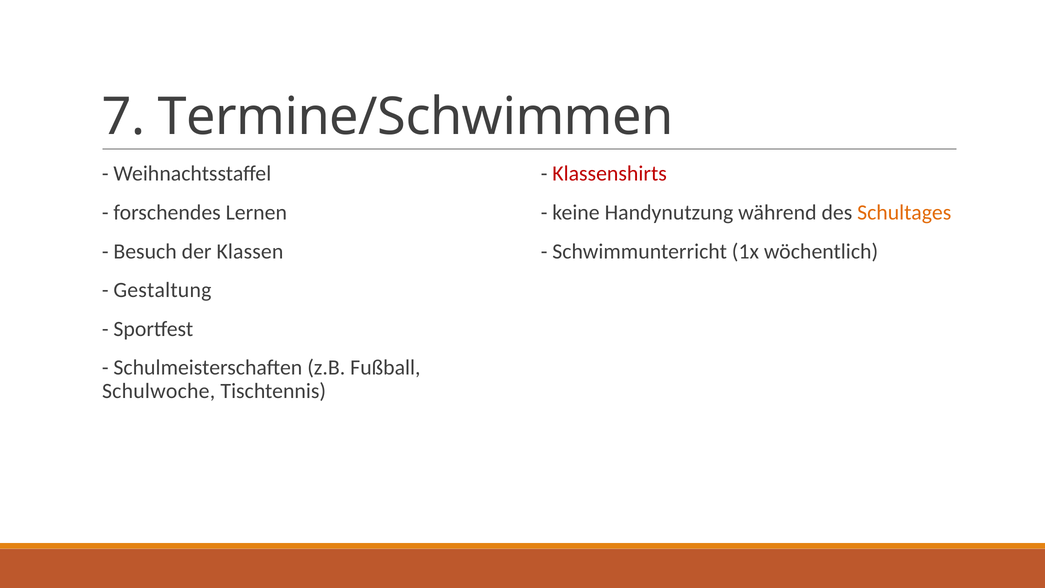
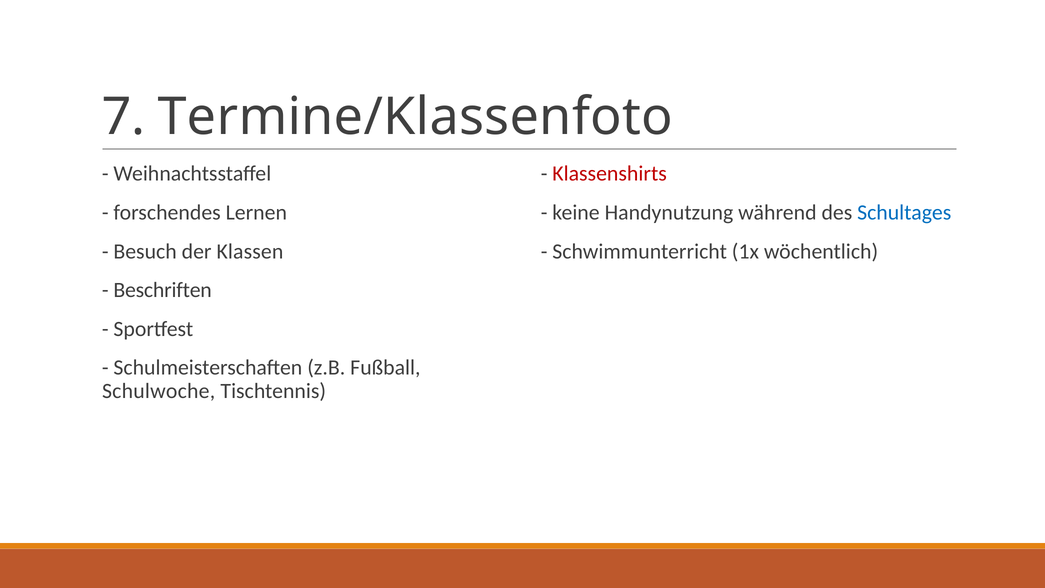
Termine/Schwimmen: Termine/Schwimmen -> Termine/Klassenfoto
Schultages colour: orange -> blue
Gestaltung: Gestaltung -> Beschriften
